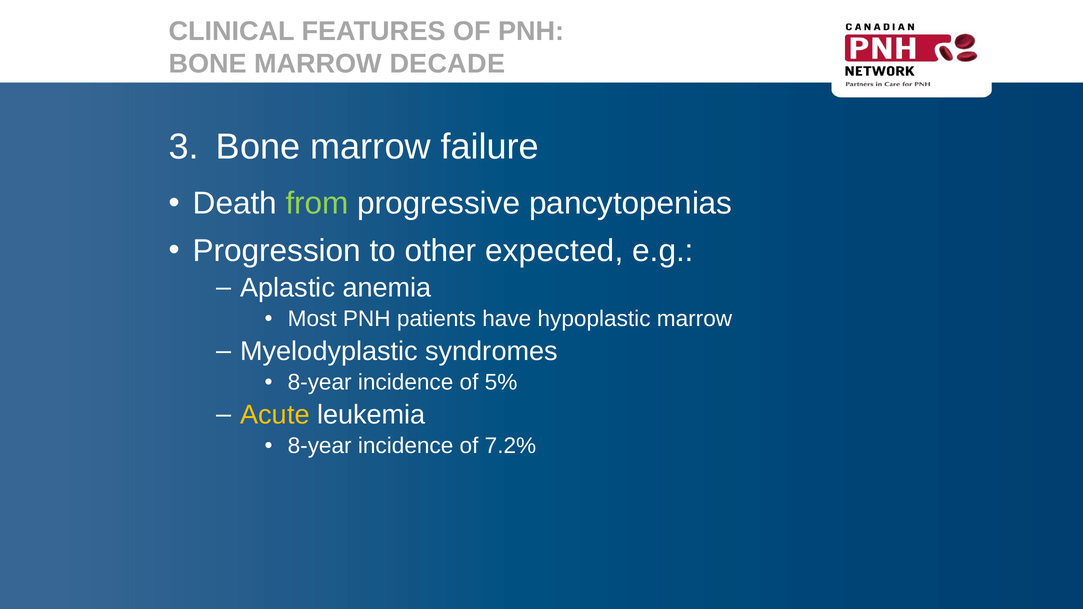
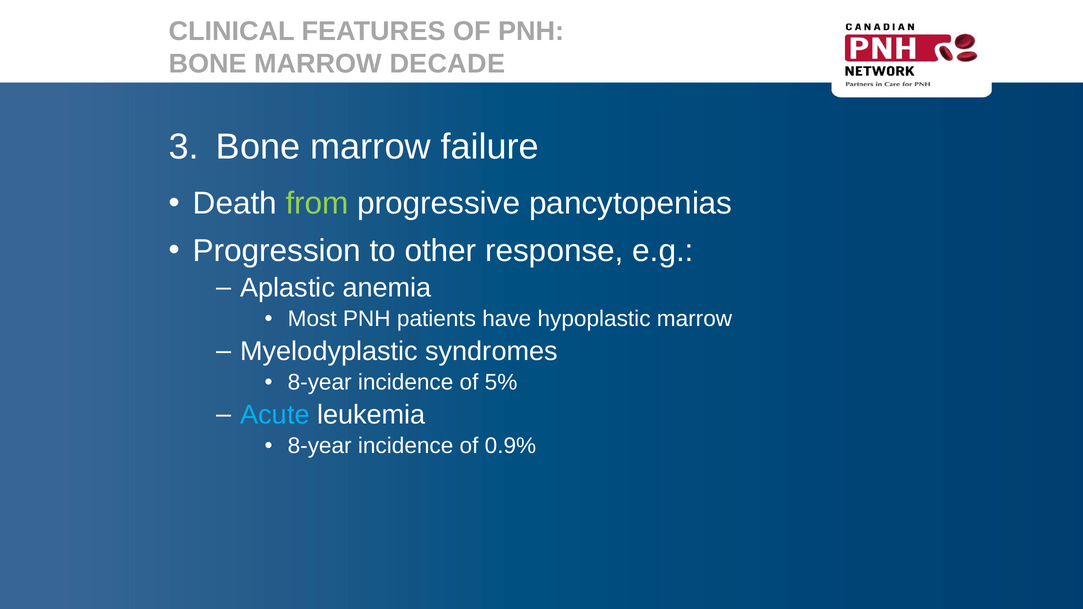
expected: expected -> response
Acute colour: yellow -> light blue
7.2%: 7.2% -> 0.9%
